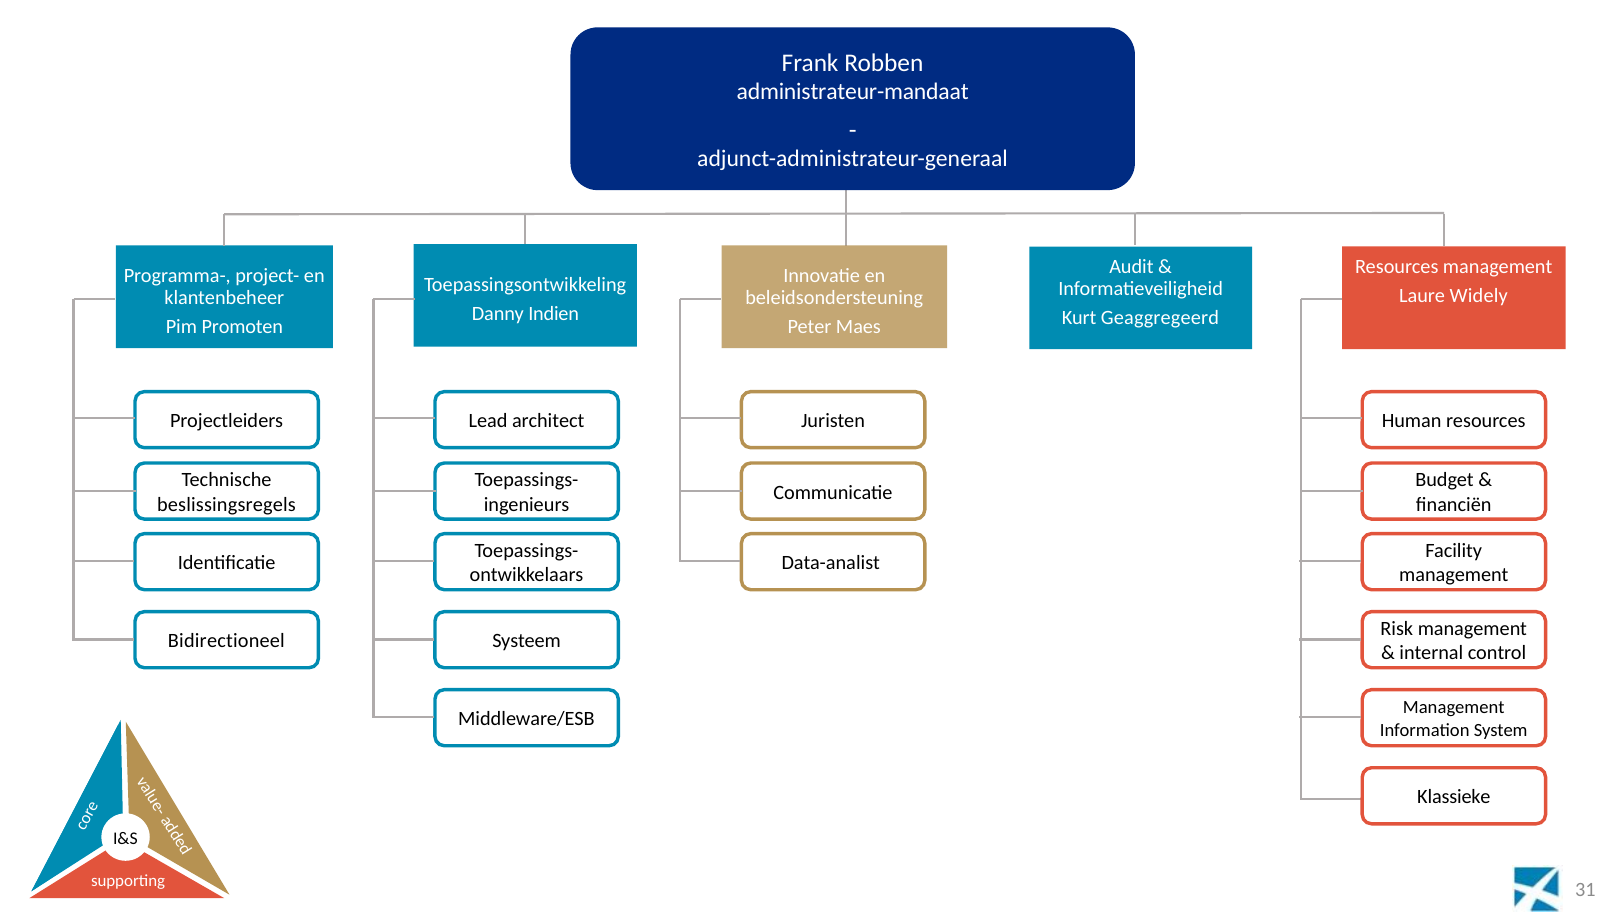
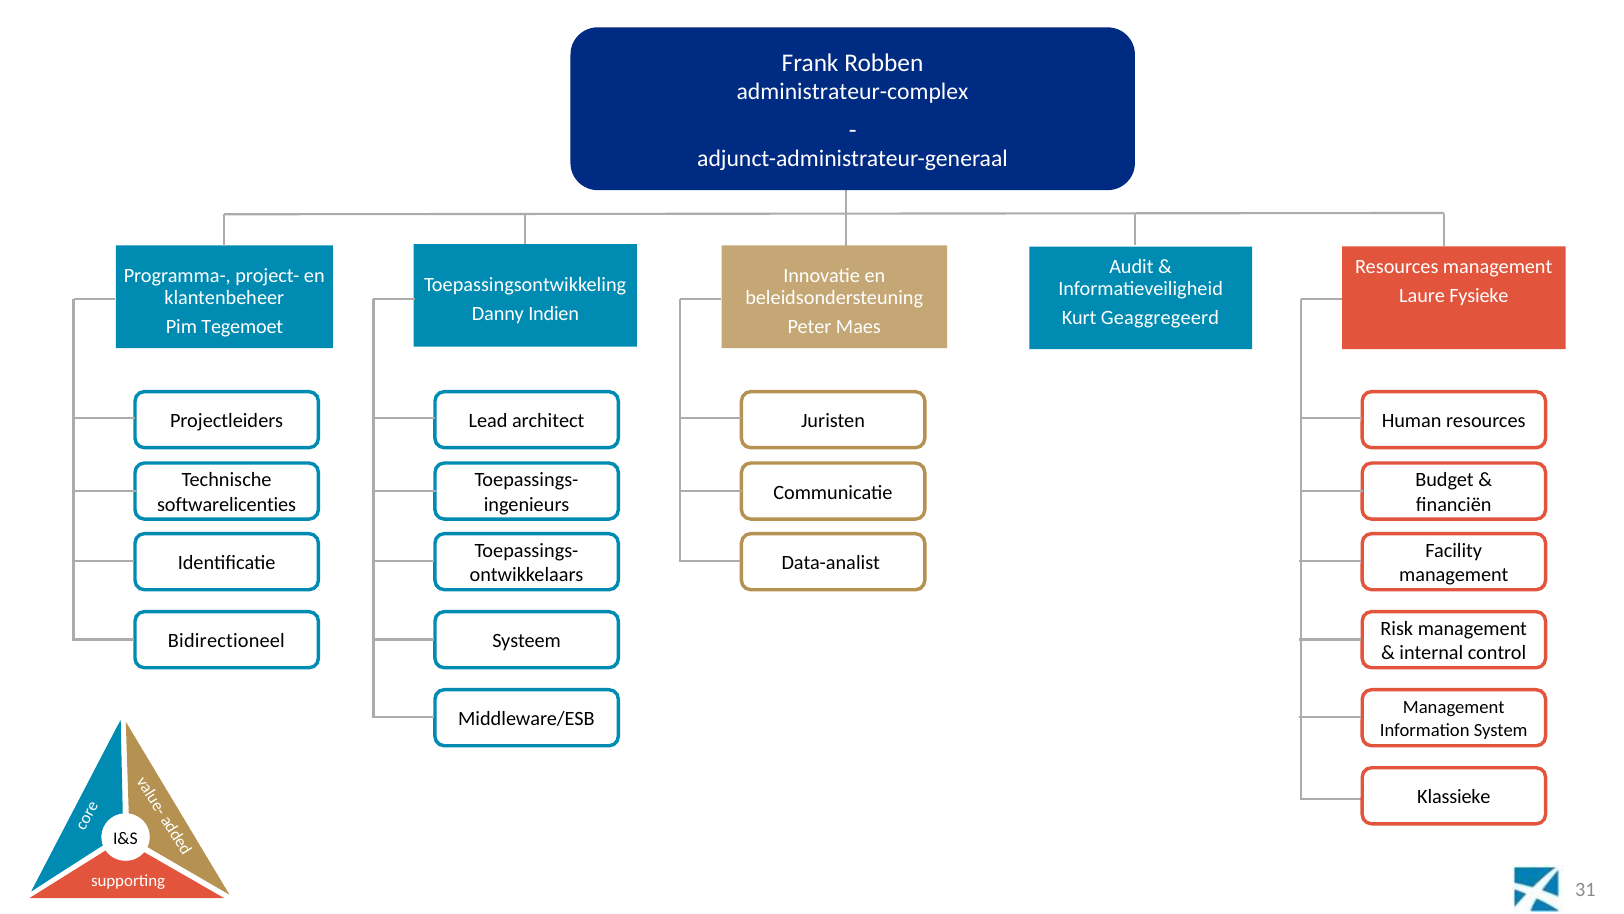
administrateur-mandaat: administrateur-mandaat -> administrateur-complex
Widely: Widely -> Fysieke
Promoten: Promoten -> Tegemoet
beslissingsregels: beslissingsregels -> softwarelicenties
